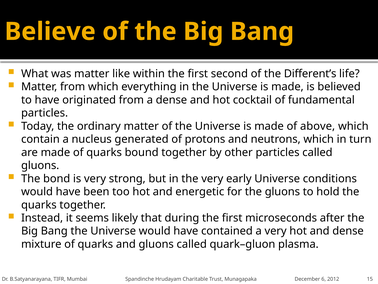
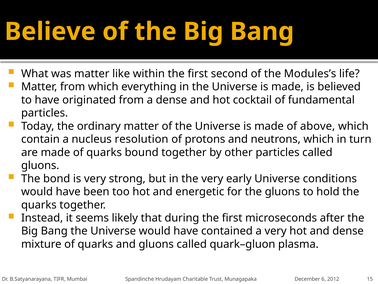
Different’s: Different’s -> Modules’s
generated: generated -> resolution
